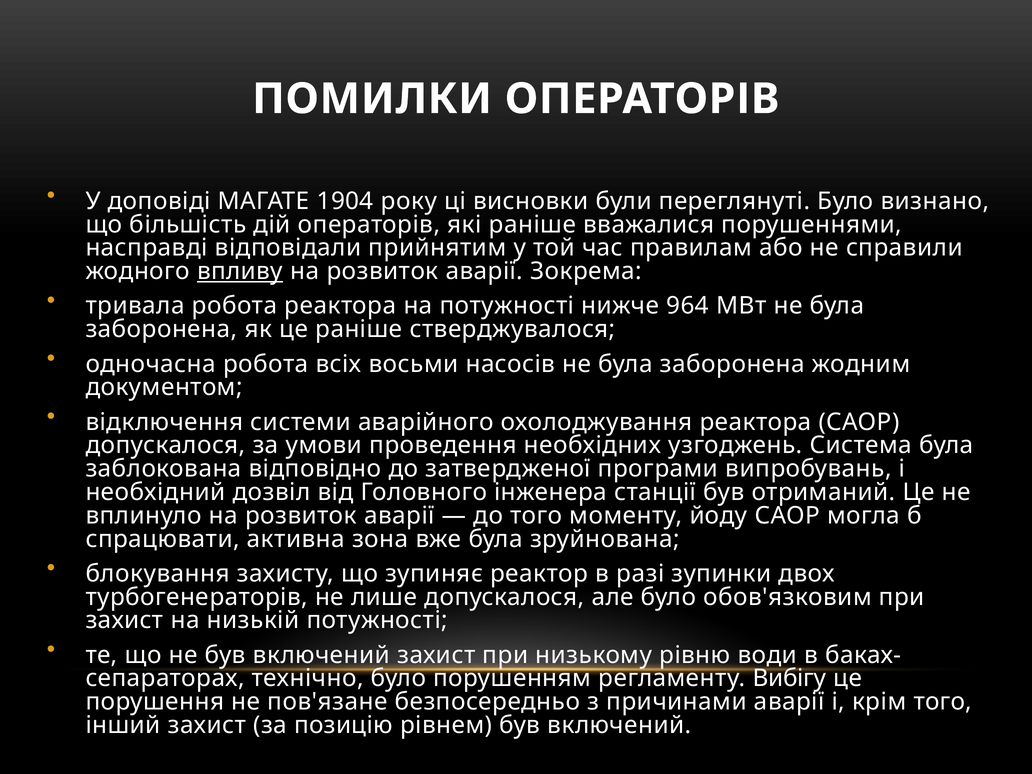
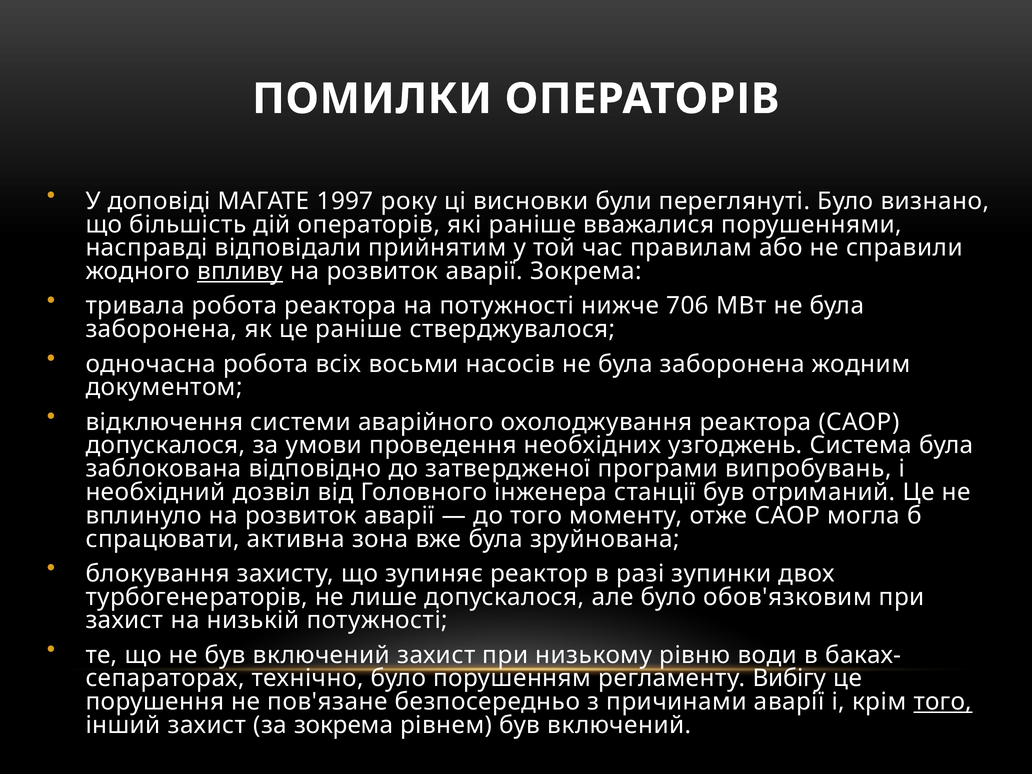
1904: 1904 -> 1997
964: 964 -> 706
йоду: йоду -> отже
того at (943, 702) underline: none -> present
за позицію: позицію -> зокрема
